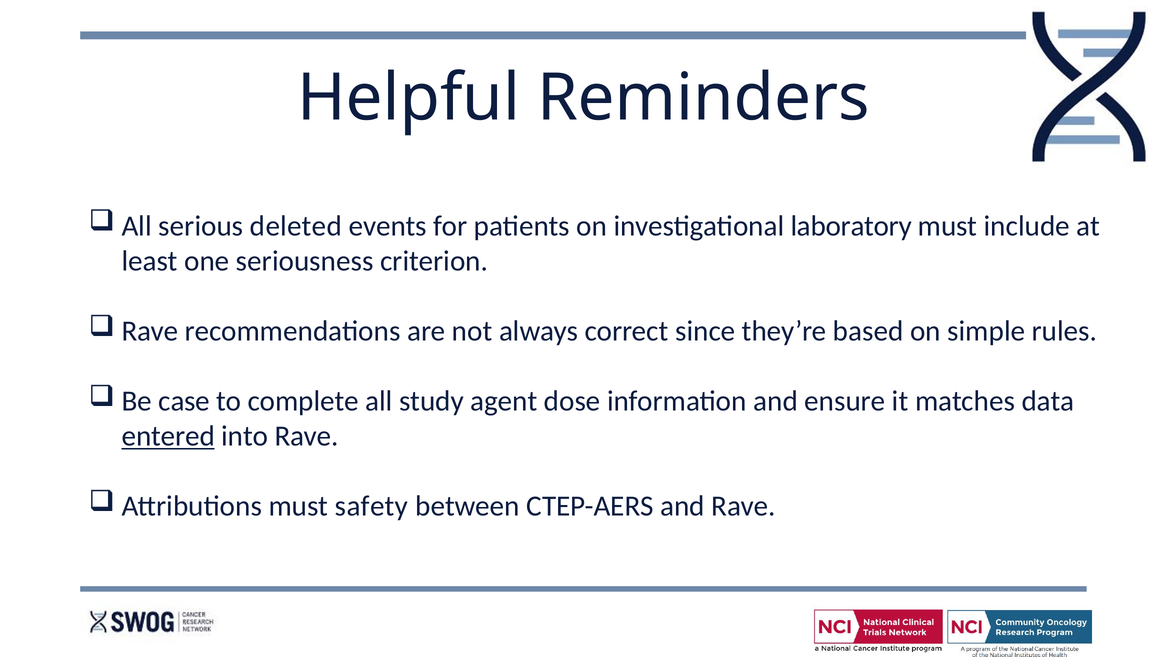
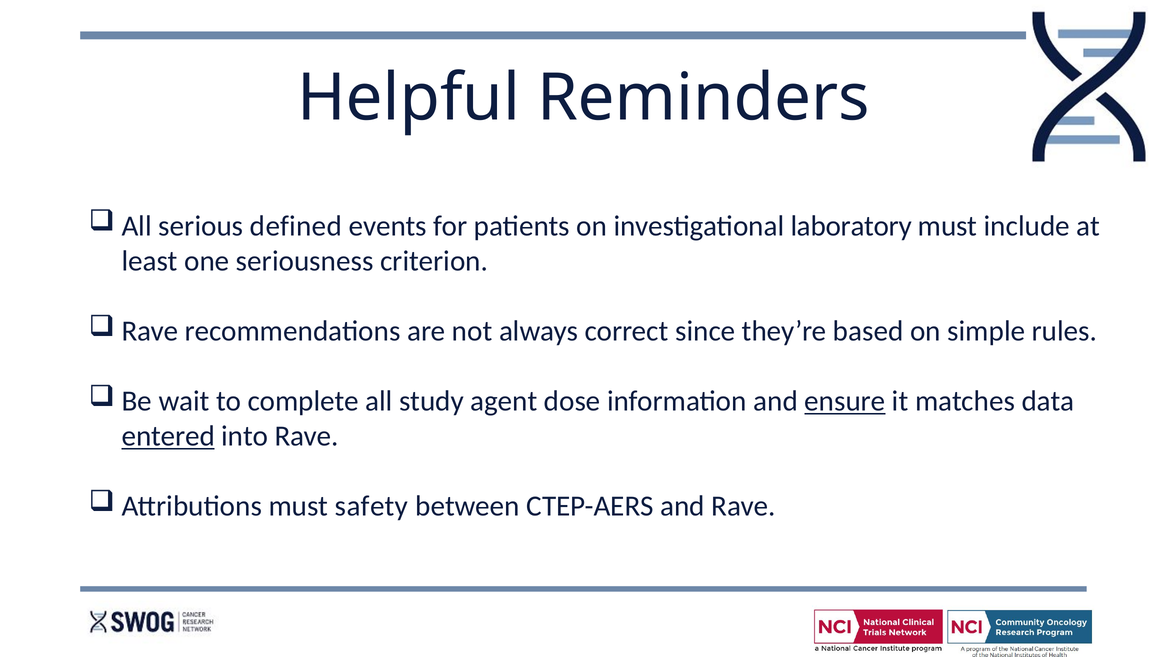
deleted: deleted -> defined
case: case -> wait
ensure underline: none -> present
